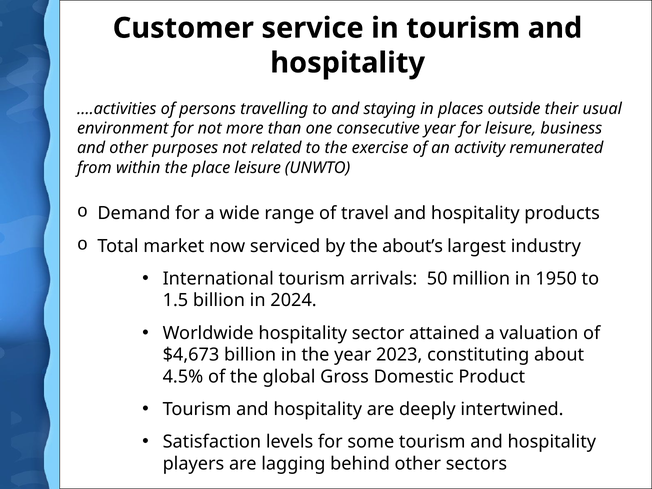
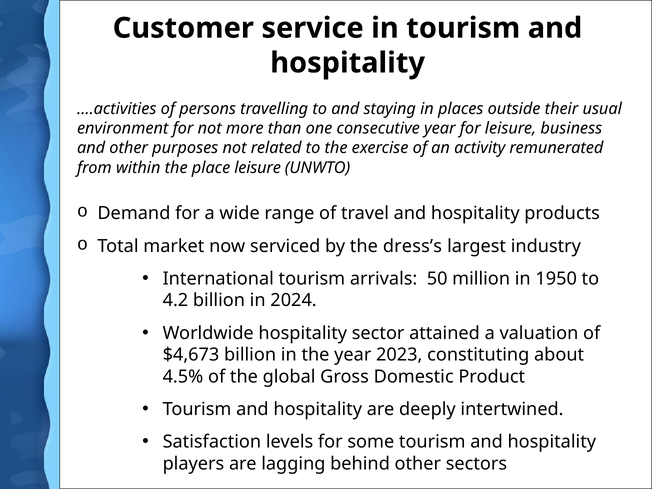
about’s: about’s -> dress’s
1.5: 1.5 -> 4.2
